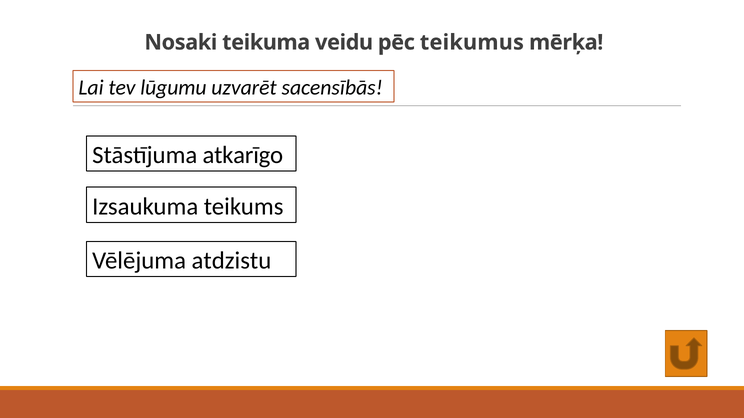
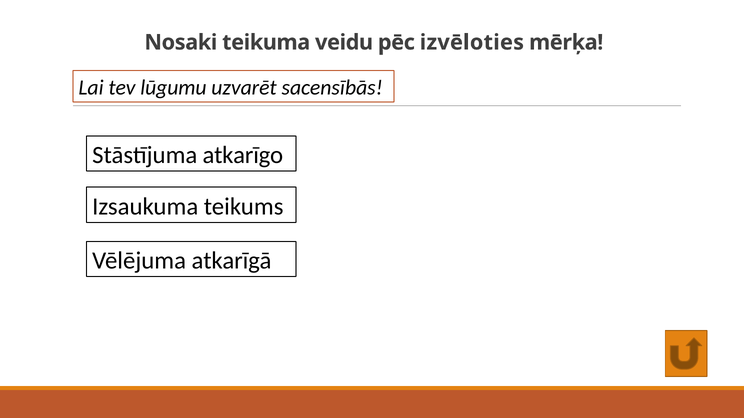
teikumus: teikumus -> izvēloties
atdzistu: atdzistu -> atkarīgā
